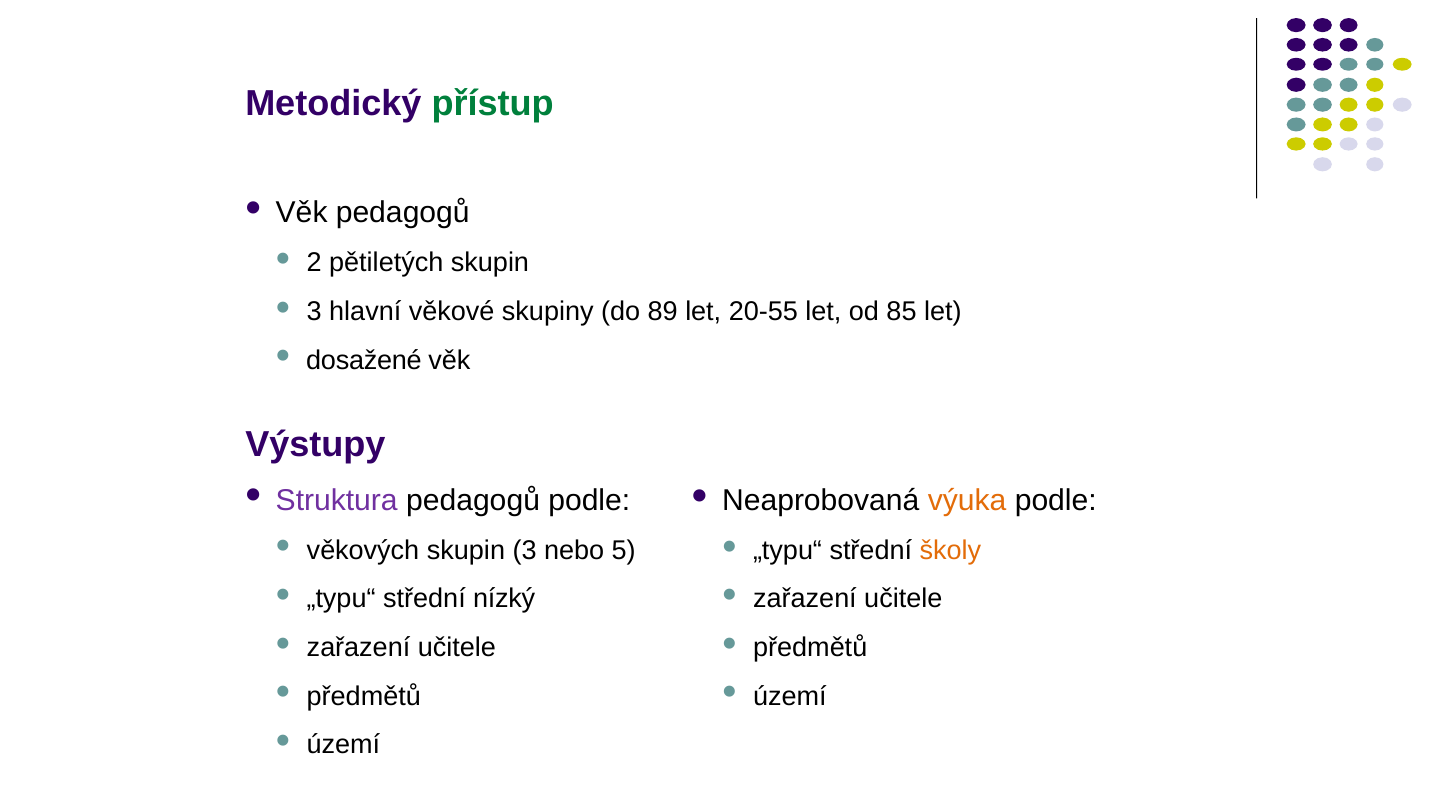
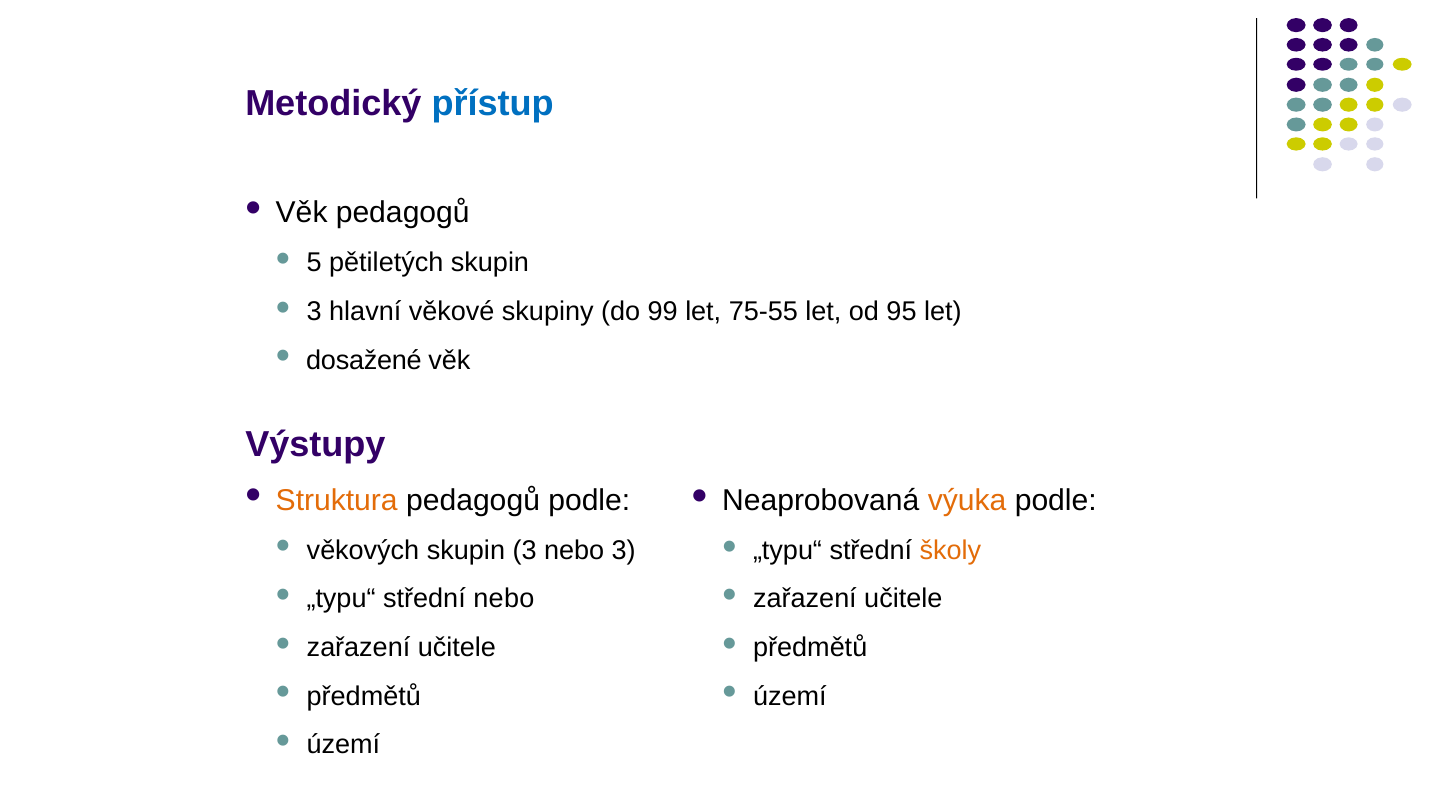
přístup colour: green -> blue
2: 2 -> 5
89: 89 -> 99
20-55: 20-55 -> 75-55
85: 85 -> 95
Struktura colour: purple -> orange
nebo 5: 5 -> 3
střední nízký: nízký -> nebo
